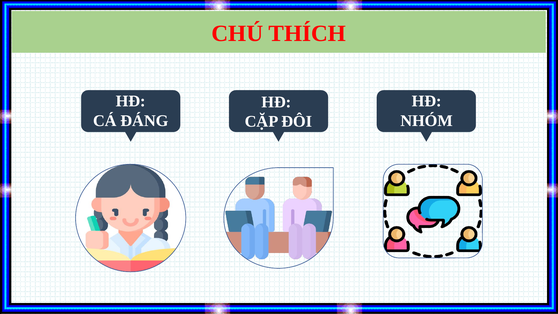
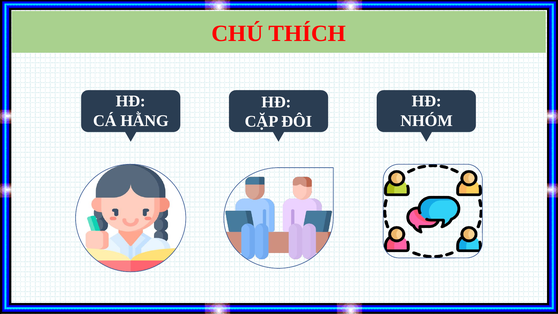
ĐÁNG: ĐÁNG -> HẰNG
